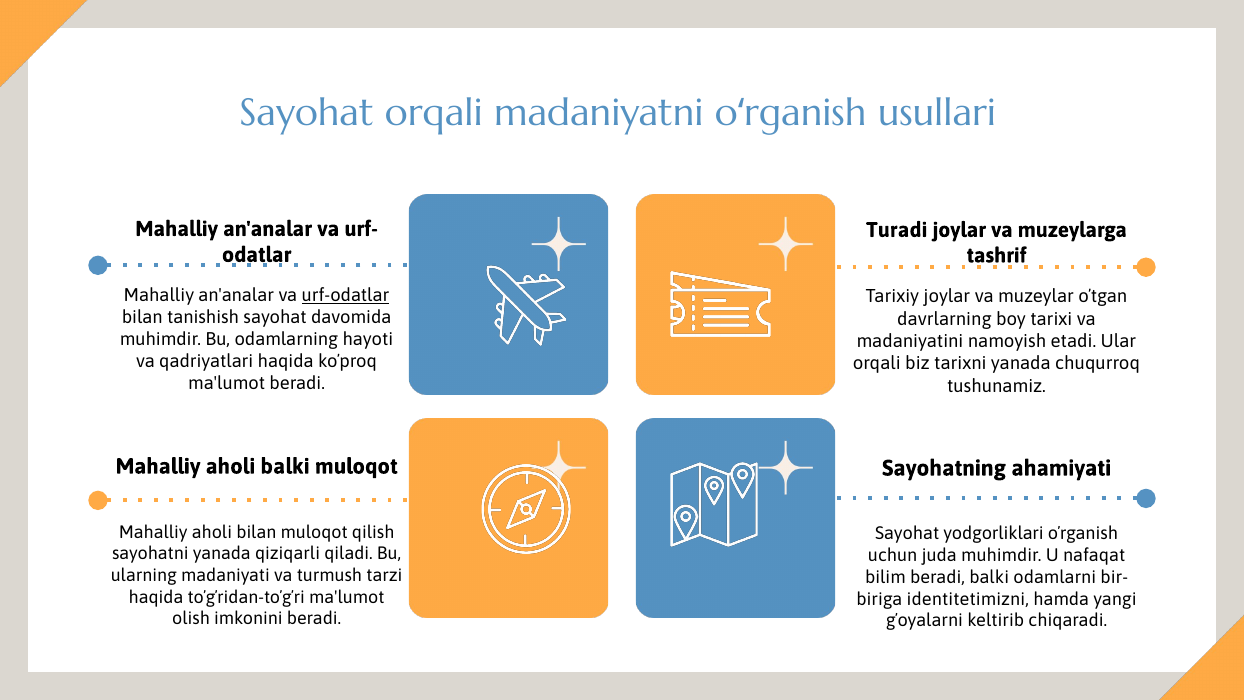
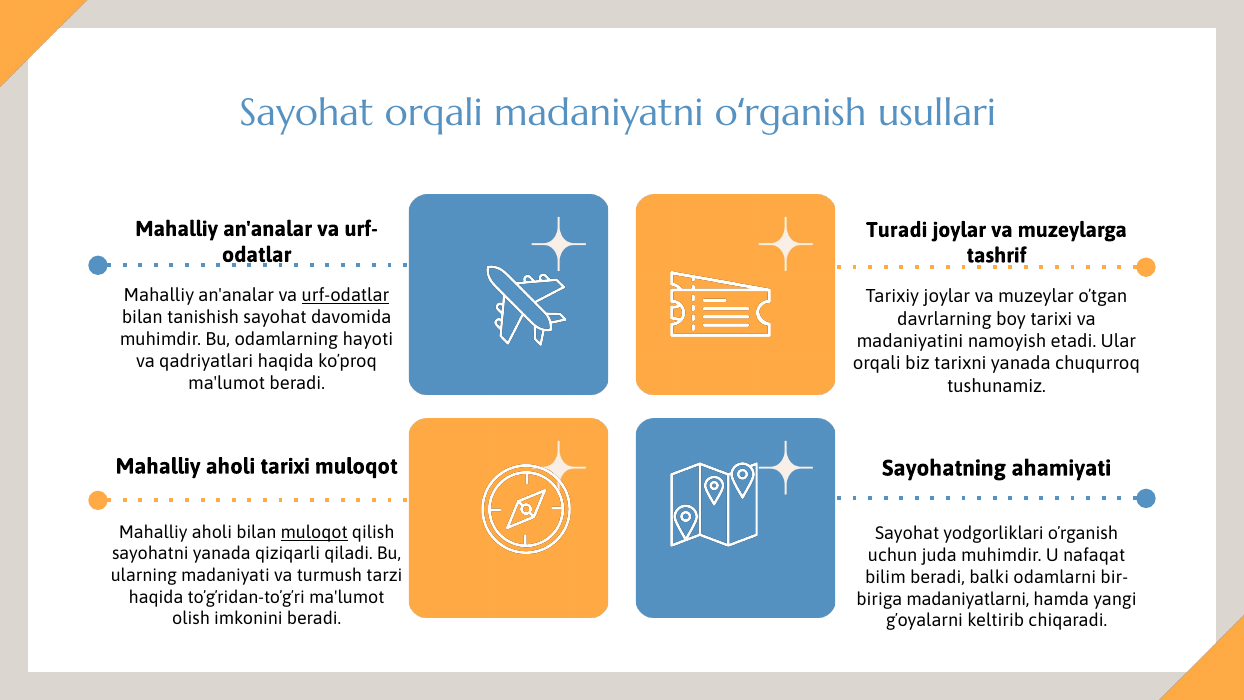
aholi balki: balki -> tarixi
muloqot at (314, 532) underline: none -> present
identitetimizni: identitetimizni -> madaniyatlarni
